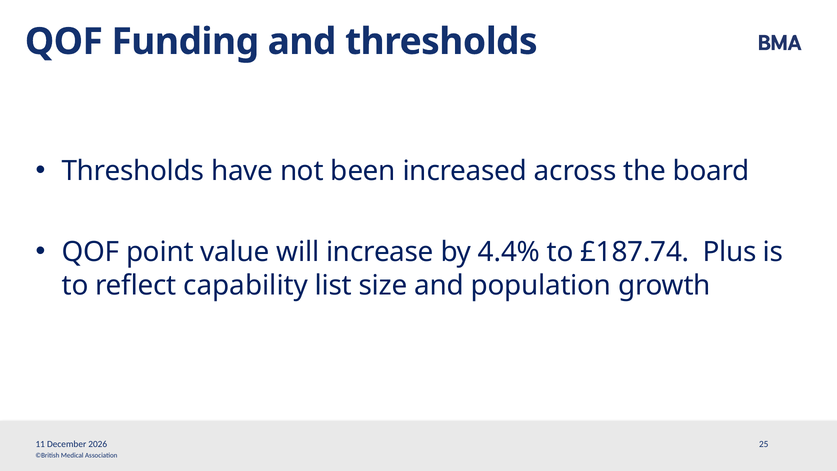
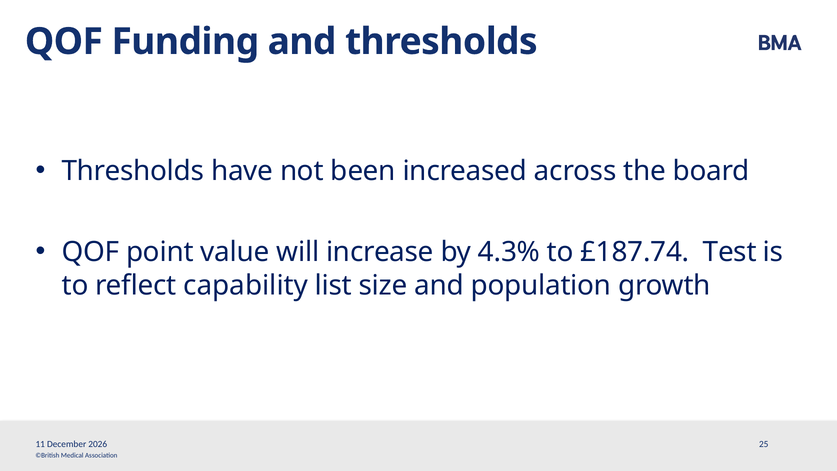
4.4%: 4.4% -> 4.3%
Plus: Plus -> Test
